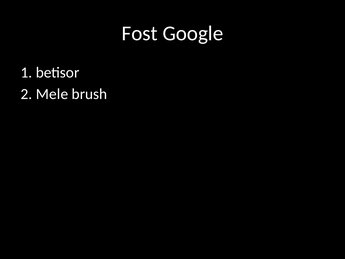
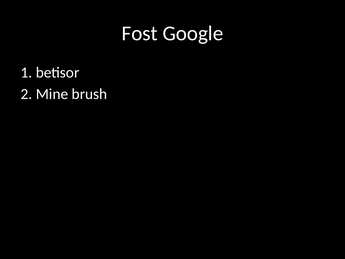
Mele: Mele -> Mine
